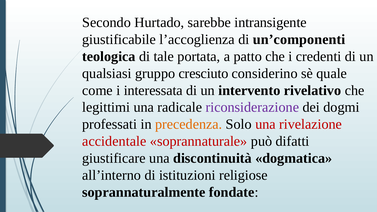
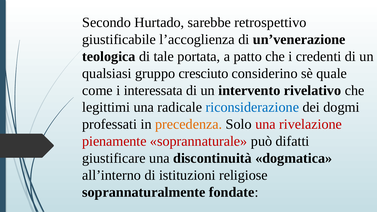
intransigente: intransigente -> retrospettivo
un’componenti: un’componenti -> un’venerazione
riconsiderazione colour: purple -> blue
accidentale: accidentale -> pienamente
